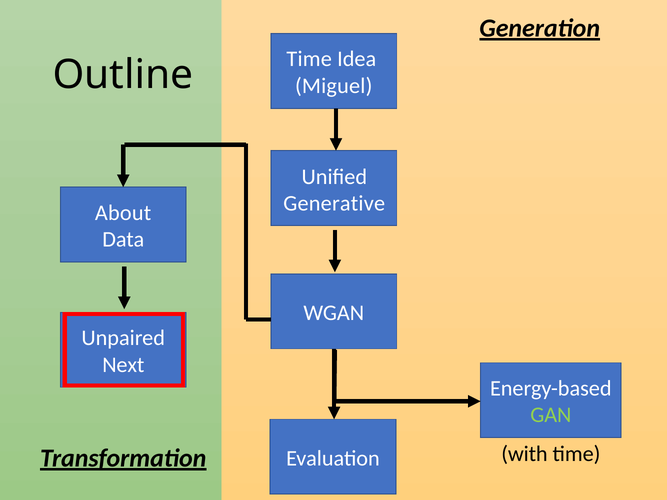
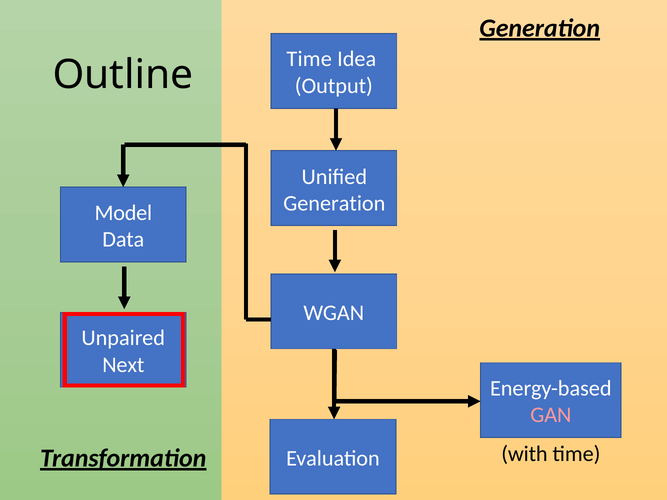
Miguel: Miguel -> Output
Generative at (334, 204): Generative -> Generation
About: About -> Model
GAN colour: light green -> pink
